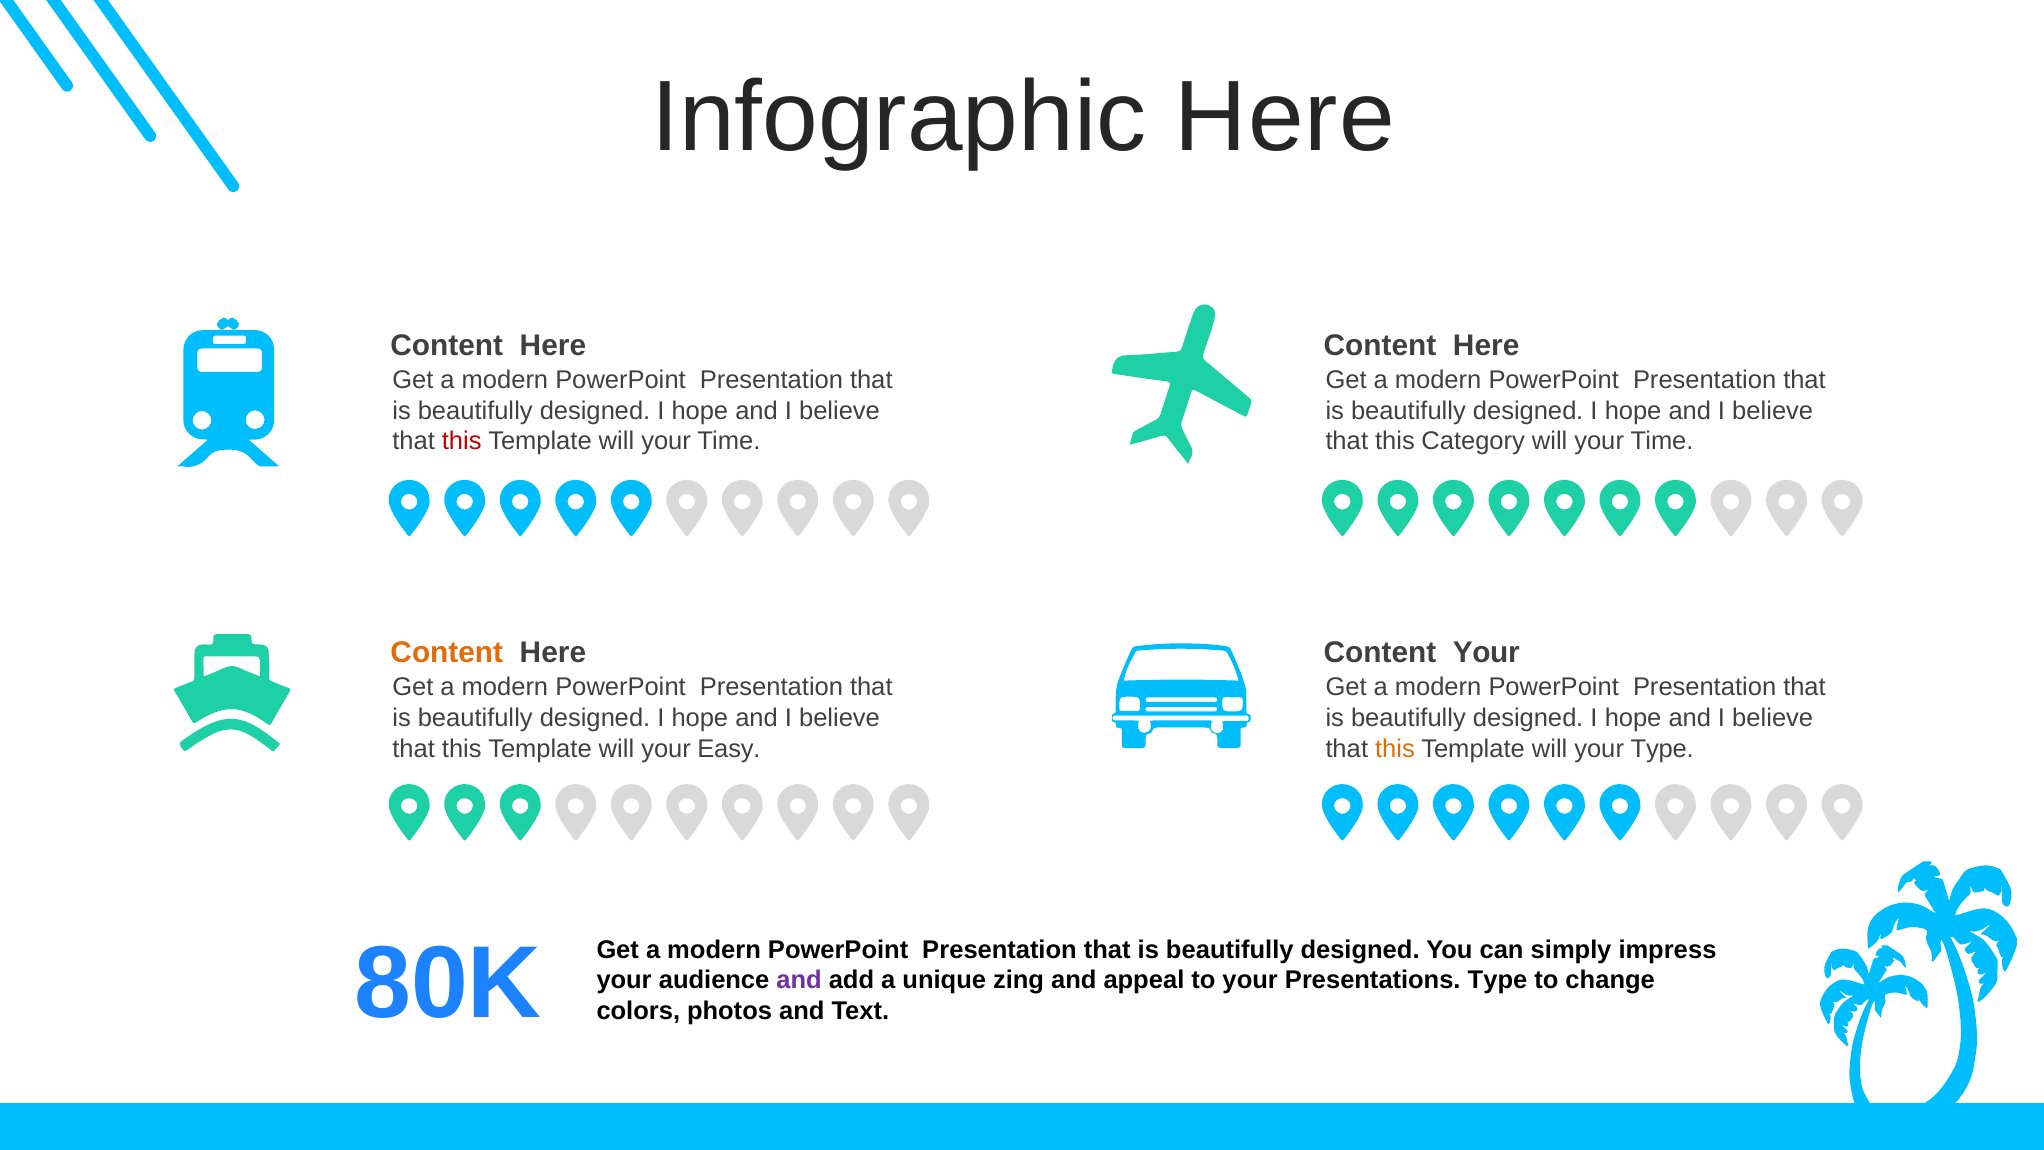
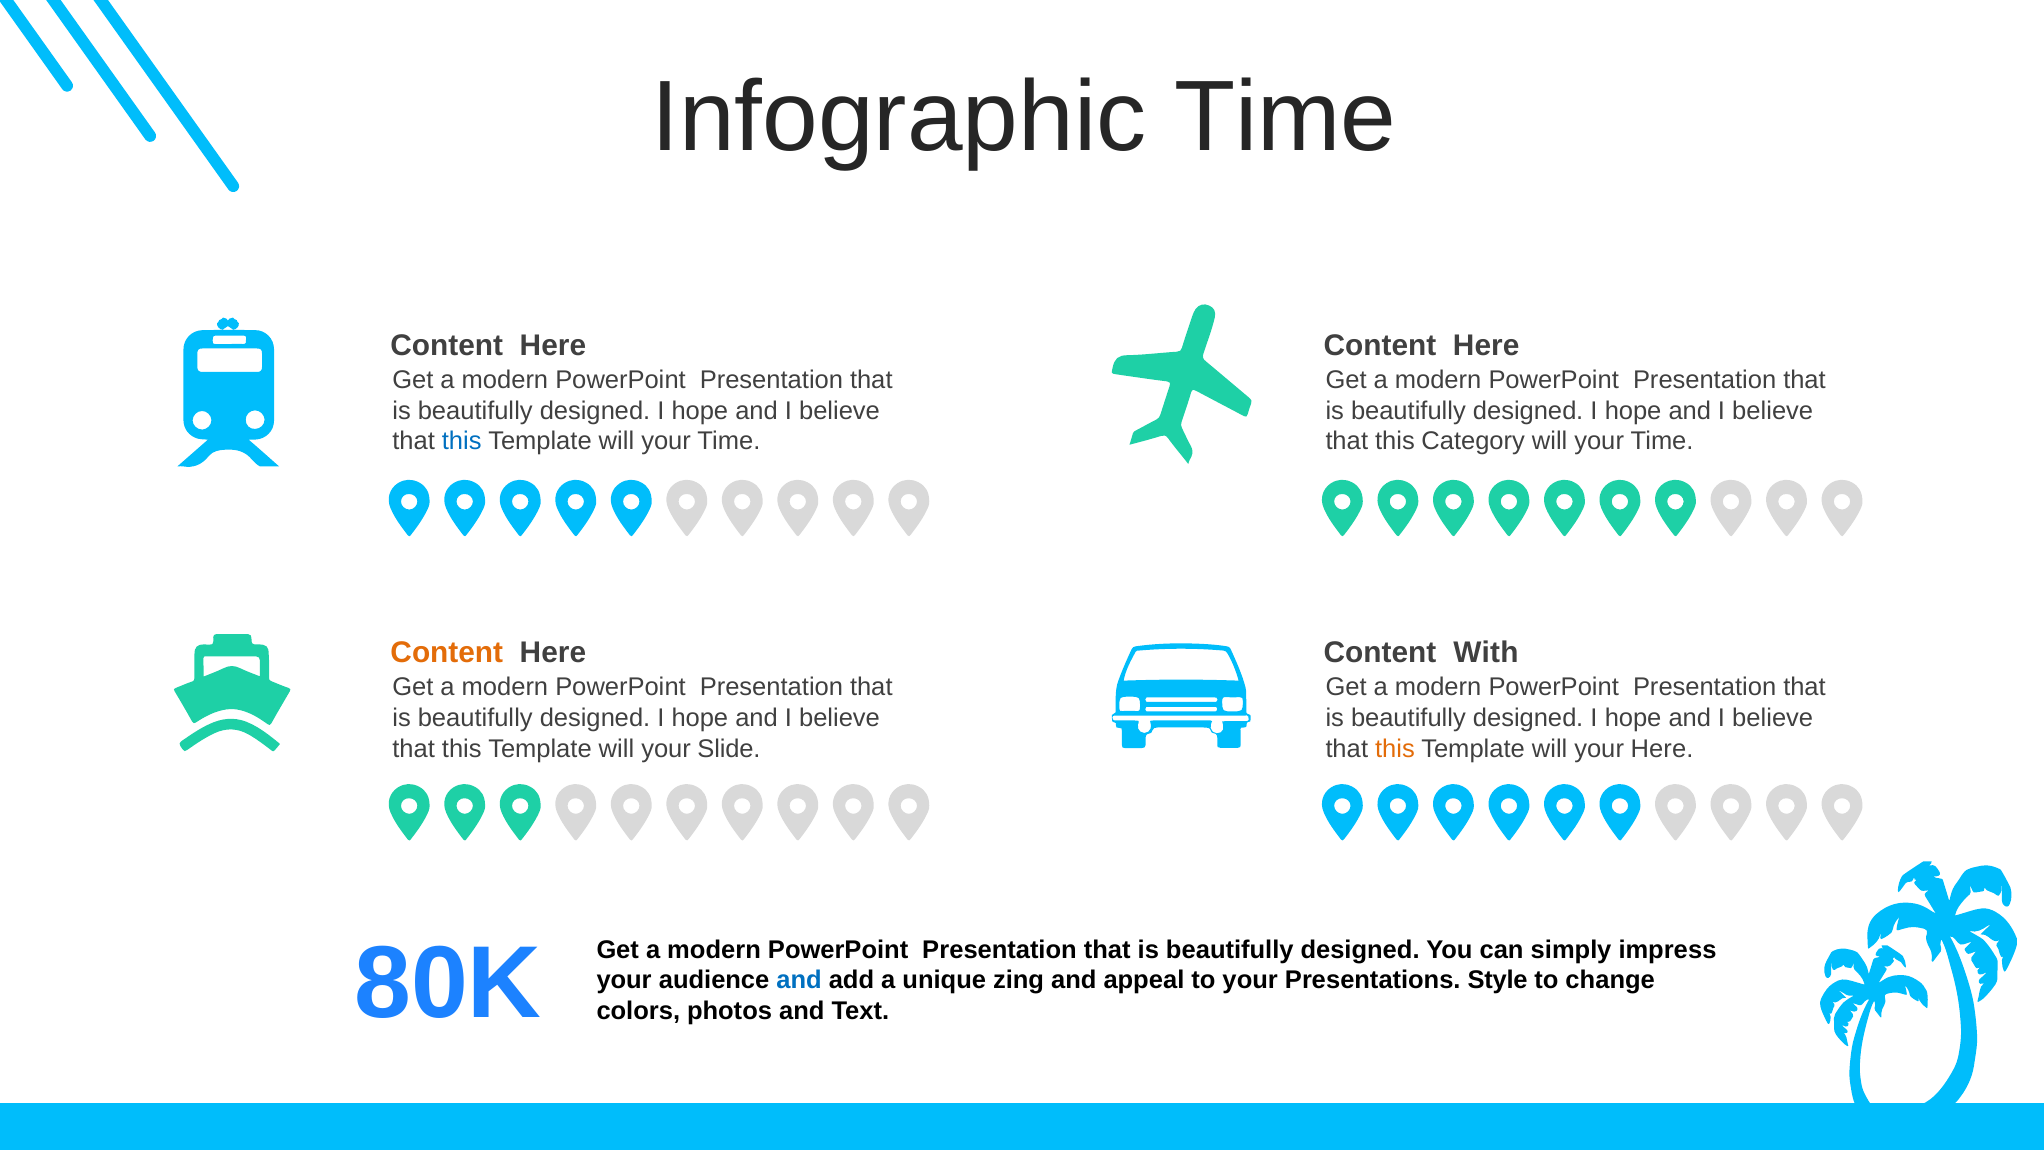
Infographic Here: Here -> Time
this at (462, 441) colour: red -> blue
Content Your: Your -> With
Easy: Easy -> Slide
your Type: Type -> Here
and at (799, 980) colour: purple -> blue
Presentations Type: Type -> Style
